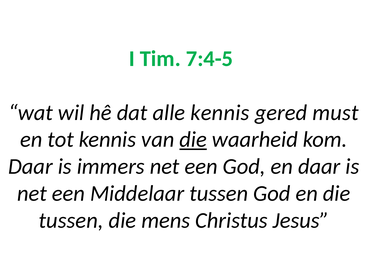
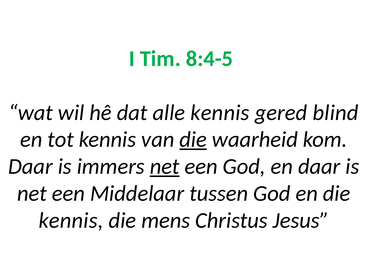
7:4-5: 7:4-5 -> 8:4-5
must: must -> blind
net at (165, 167) underline: none -> present
tussen at (71, 220): tussen -> kennis
